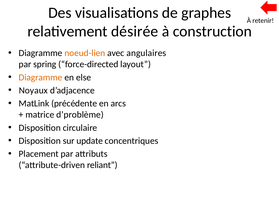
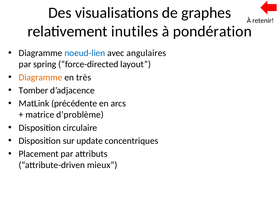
désirée: désirée -> inutiles
construction: construction -> pondération
noeud-lien colour: orange -> blue
else: else -> très
Noyaux: Noyaux -> Tomber
reliant: reliant -> mieux
